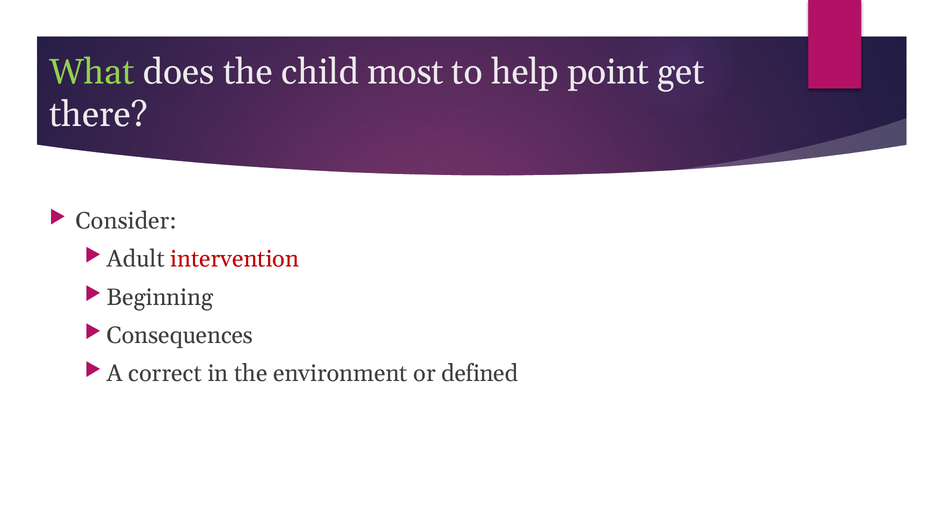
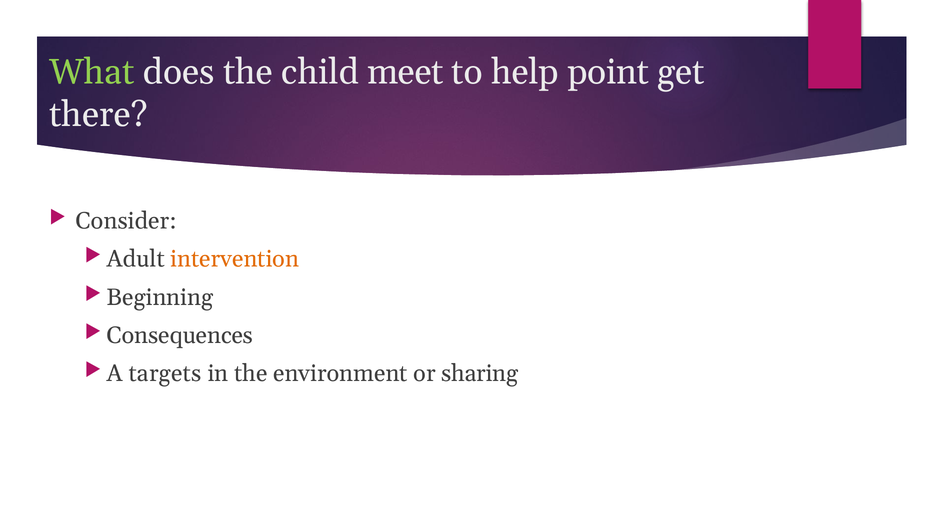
most: most -> meet
intervention colour: red -> orange
correct: correct -> targets
defined: defined -> sharing
